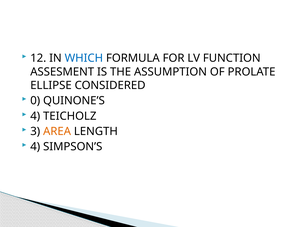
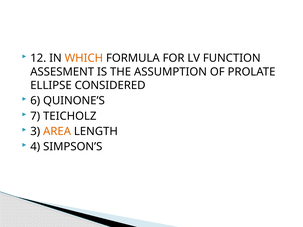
WHICH colour: blue -> orange
0: 0 -> 6
4 at (35, 116): 4 -> 7
